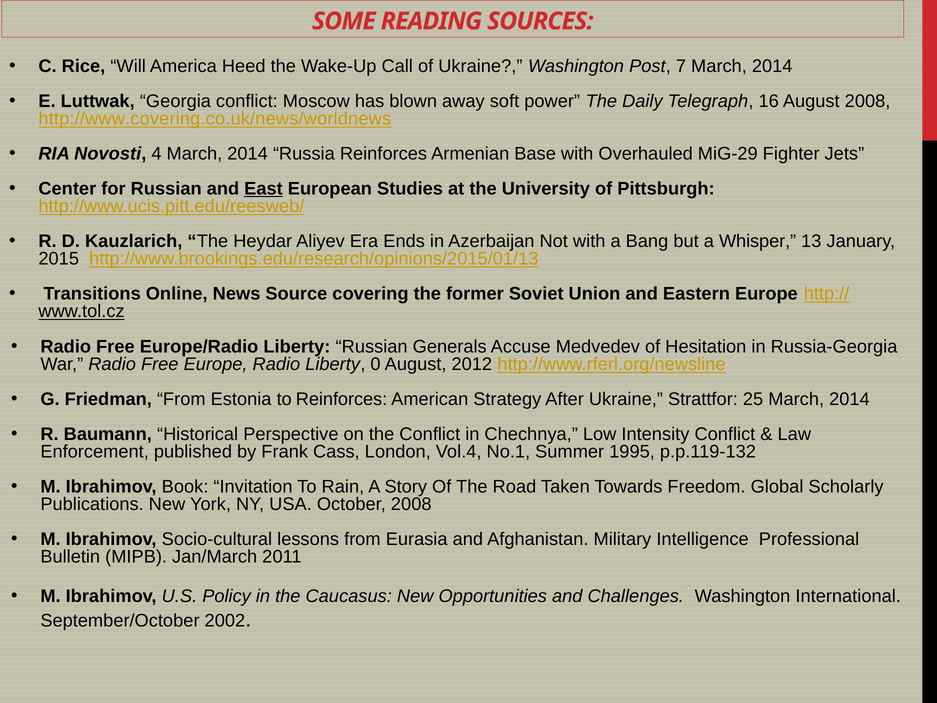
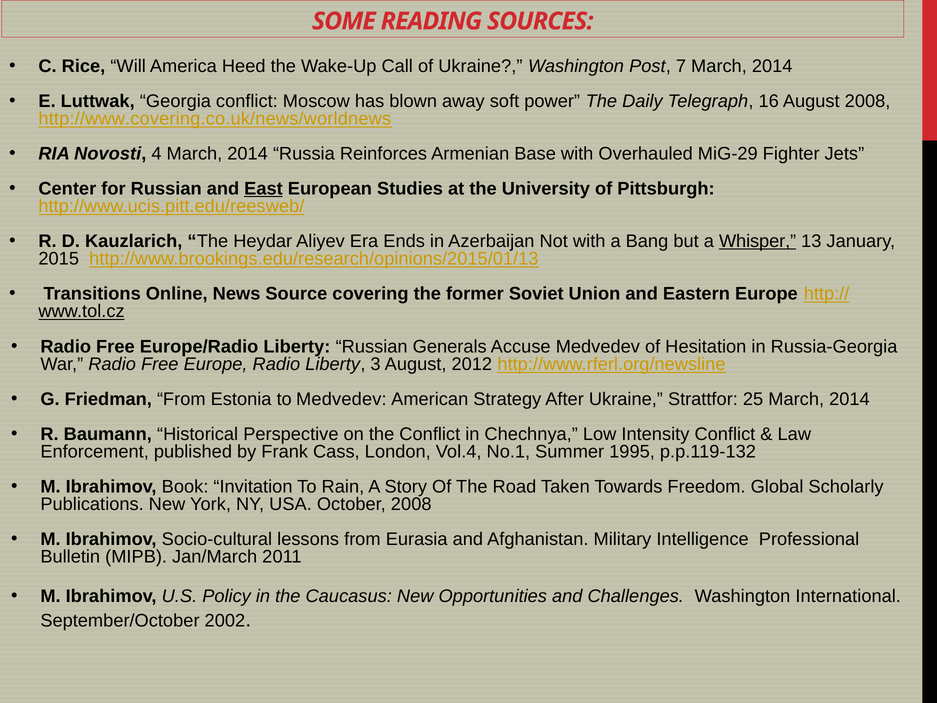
Whisper underline: none -> present
0: 0 -> 3
to Reinforces: Reinforces -> Medvedev
